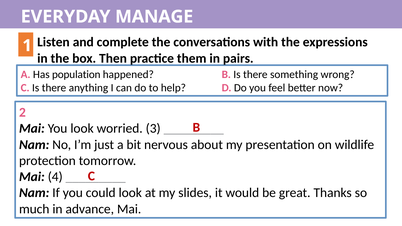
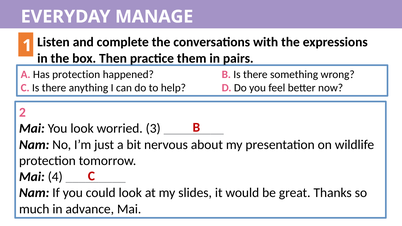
Has population: population -> protection
